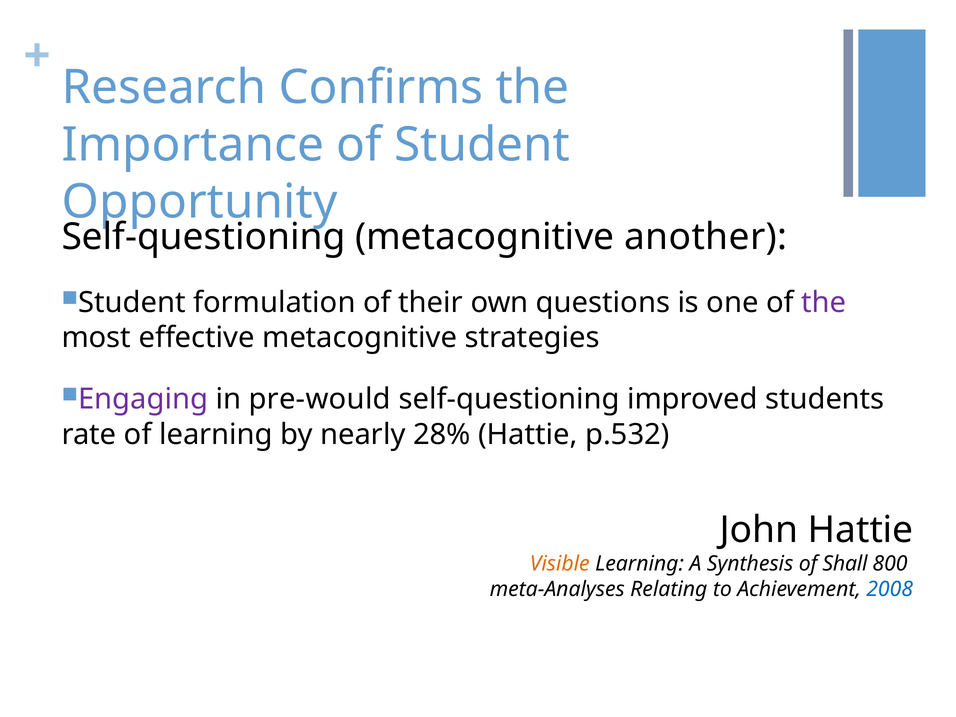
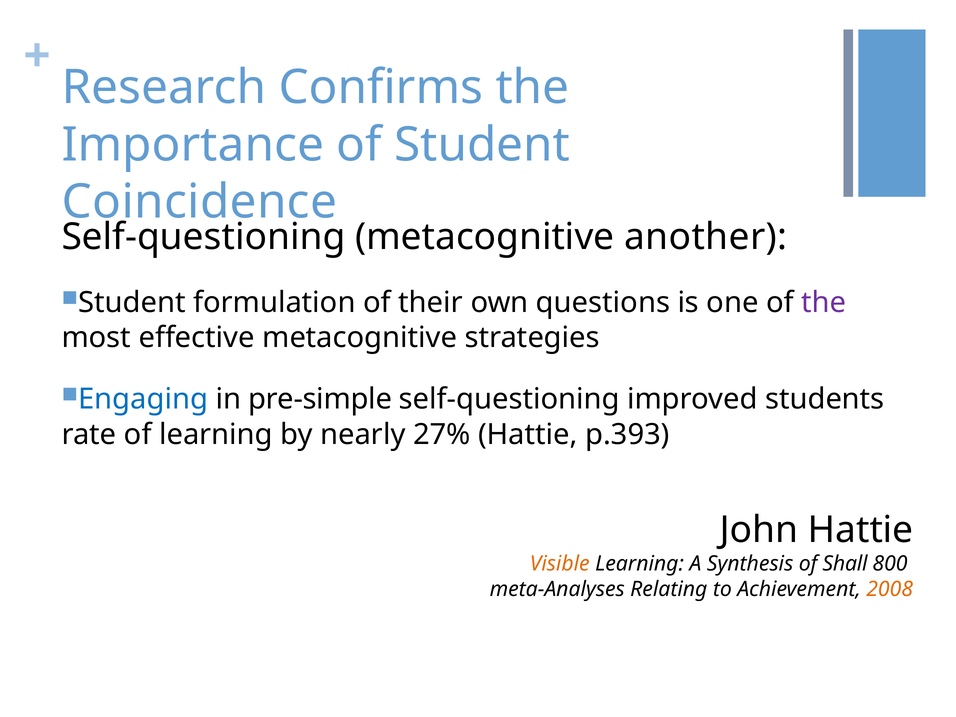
Opportunity: Opportunity -> Coincidence
Engaging colour: purple -> blue
pre-would: pre-would -> pre-simple
28%: 28% -> 27%
p.532: p.532 -> p.393
2008 colour: blue -> orange
